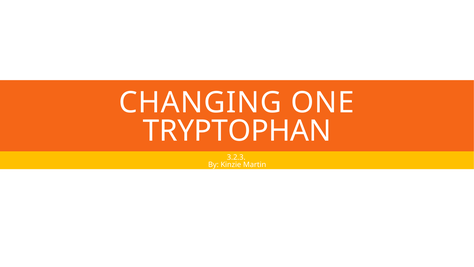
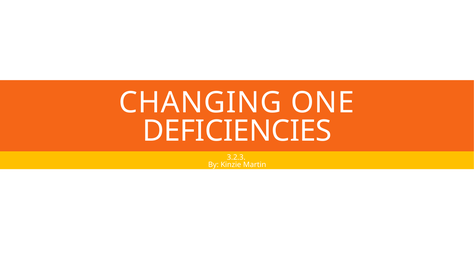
TRYPTOPHAN: TRYPTOPHAN -> DEFICIENCIES
